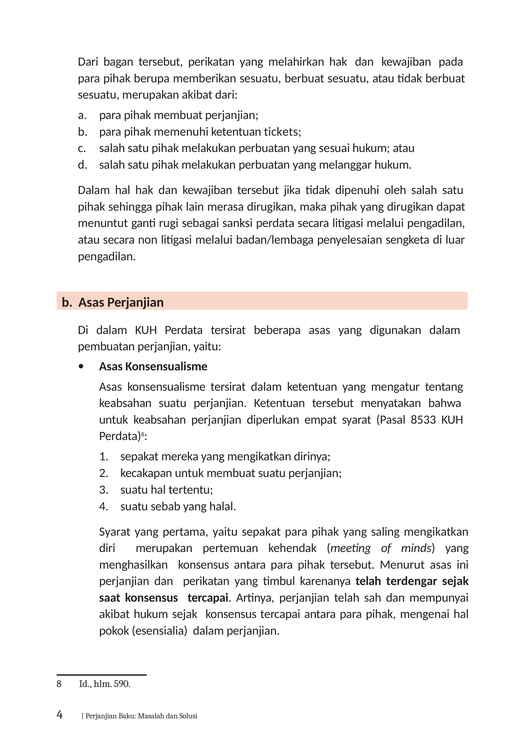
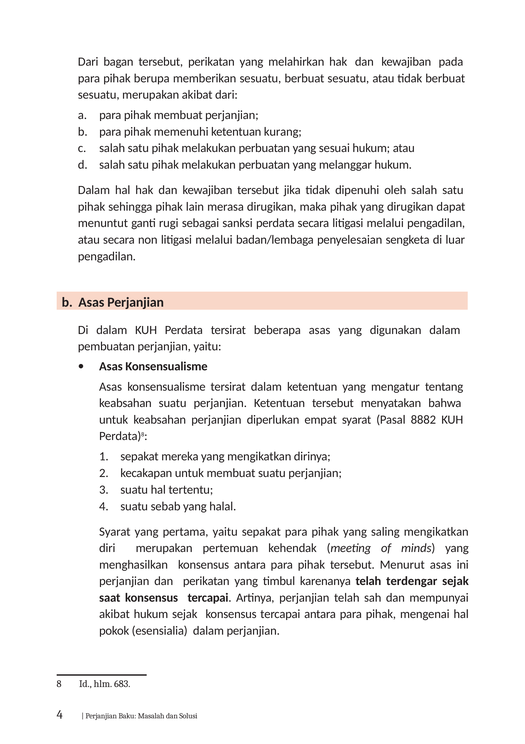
tickets: tickets -> kurang
8533: 8533 -> 8882
590: 590 -> 683
